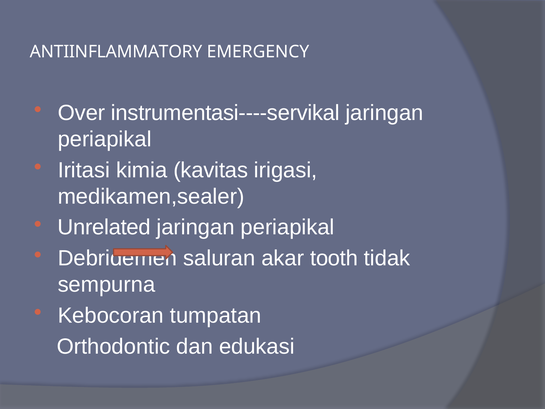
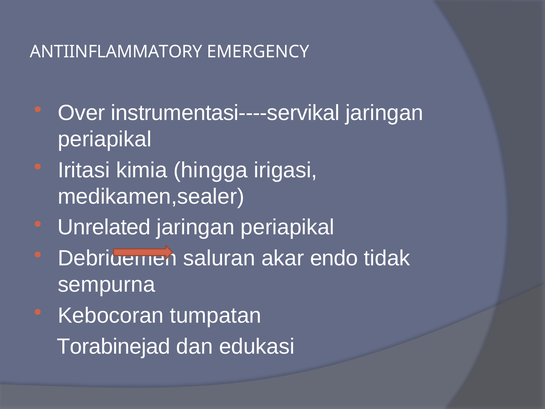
kavitas: kavitas -> hingga
tooth: tooth -> endo
Orthodontic: Orthodontic -> Torabinejad
